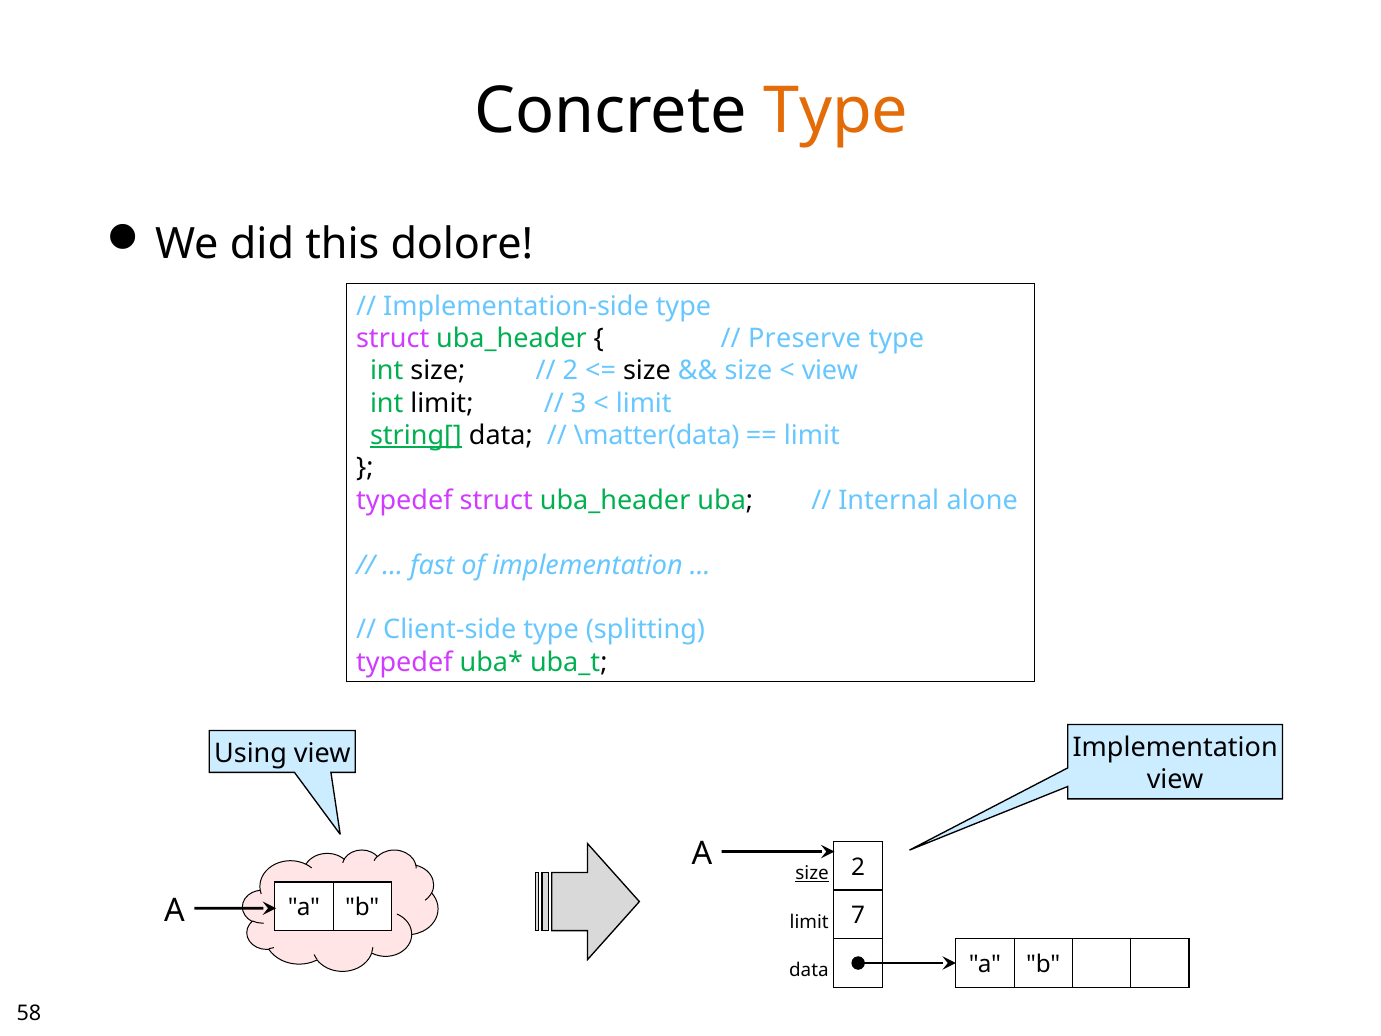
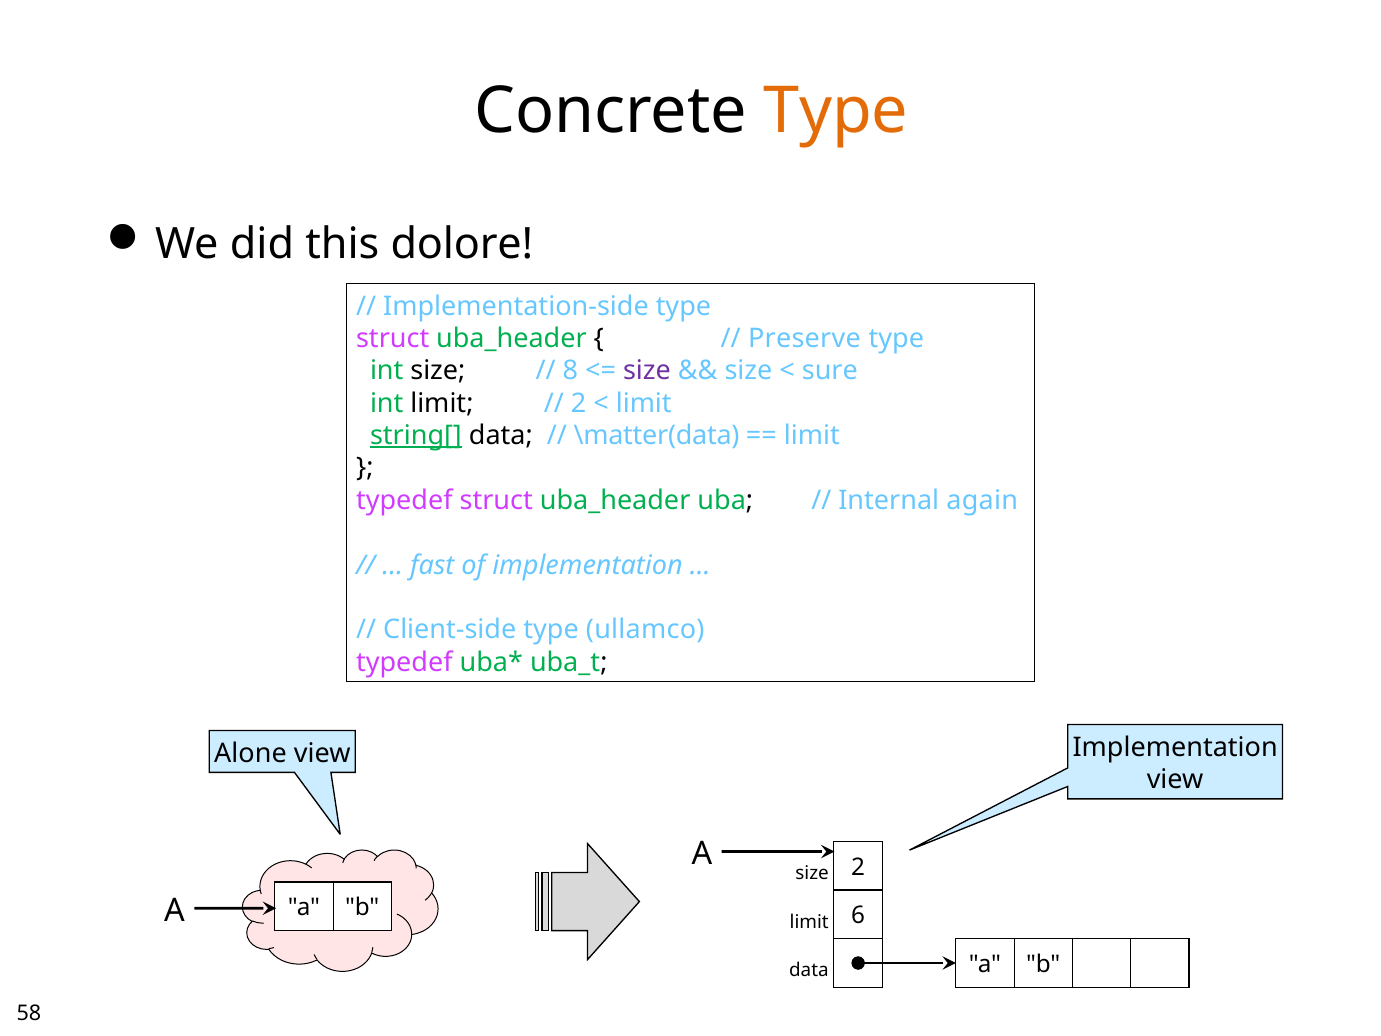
2 at (570, 371): 2 -> 8
size at (647, 371) colour: black -> purple
view at (830, 371): view -> sure
3 at (579, 403): 3 -> 2
alone: alone -> again
splitting: splitting -> ullamco
Using: Using -> Alone
size at (812, 873) underline: present -> none
7: 7 -> 6
